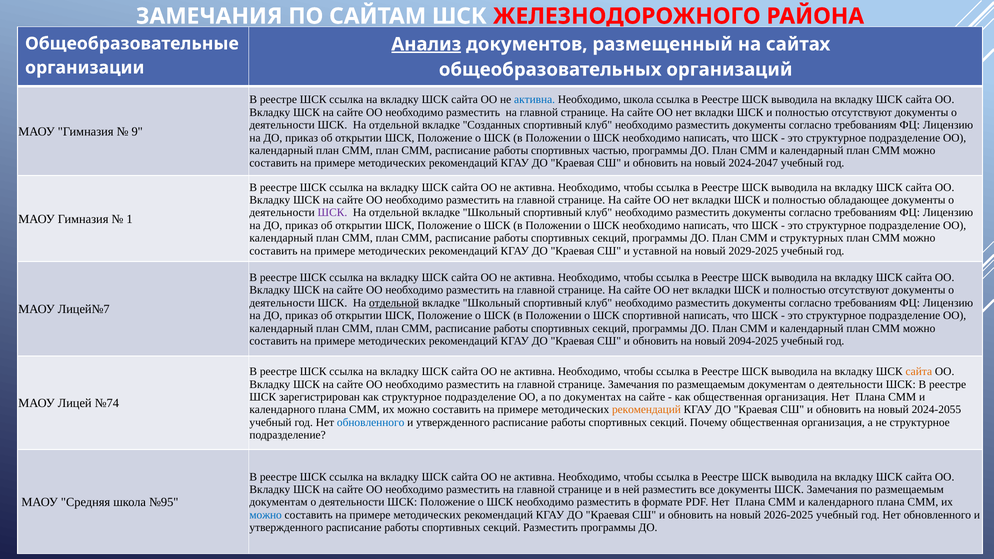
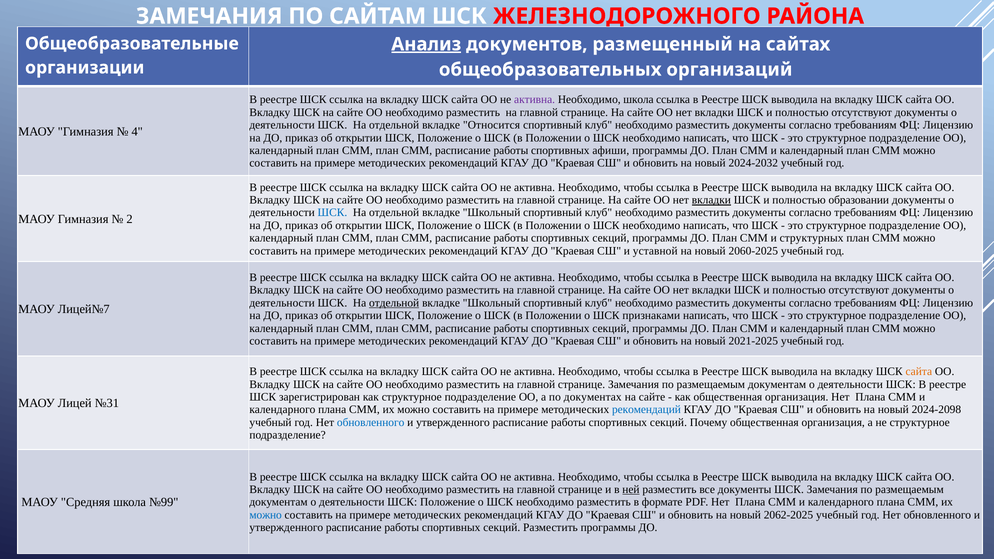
активна at (535, 100) colour: blue -> purple
Созданных: Созданных -> Относится
9: 9 -> 4
частью: частью -> афиши
2024-2047: 2024-2047 -> 2024-2032
вкладки at (711, 200) underline: none -> present
обладающее: обладающее -> образовании
ШСК at (332, 213) colour: purple -> blue
1: 1 -> 2
2029-2025: 2029-2025 -> 2060-2025
спортивной: спортивной -> признаками
2094-2025: 2094-2025 -> 2021-2025
№74: №74 -> №31
рекомендаций at (646, 410) colour: orange -> blue
2024-2055: 2024-2055 -> 2024-2098
ней underline: none -> present
№95: №95 -> №99
2026-2025: 2026-2025 -> 2062-2025
